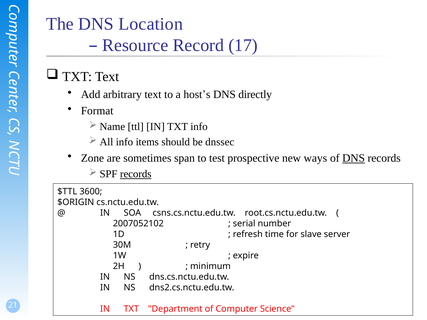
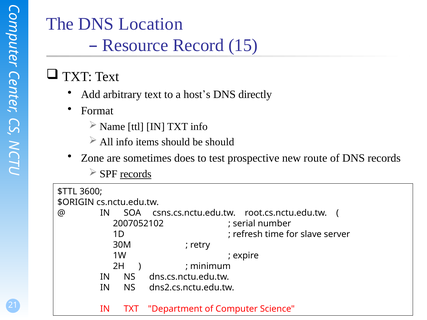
17: 17 -> 15
be dnssec: dnssec -> should
span: span -> does
ways: ways -> route
DNS at (354, 158) underline: present -> none
